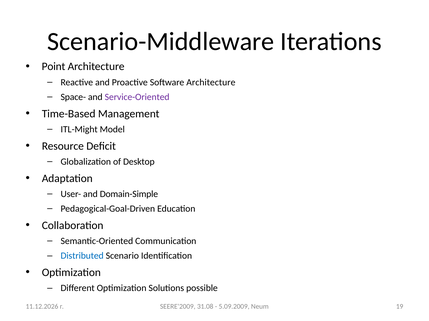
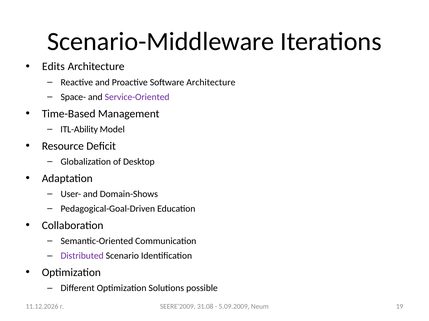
Point: Point -> Edits
ITL-Might: ITL-Might -> ITL-Ability
Domain-Simple: Domain-Simple -> Domain-Shows
Distributed colour: blue -> purple
